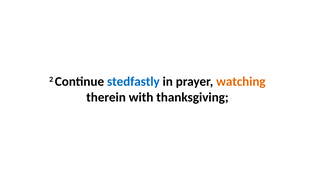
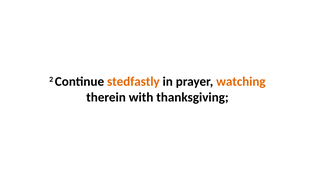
stedfastly colour: blue -> orange
